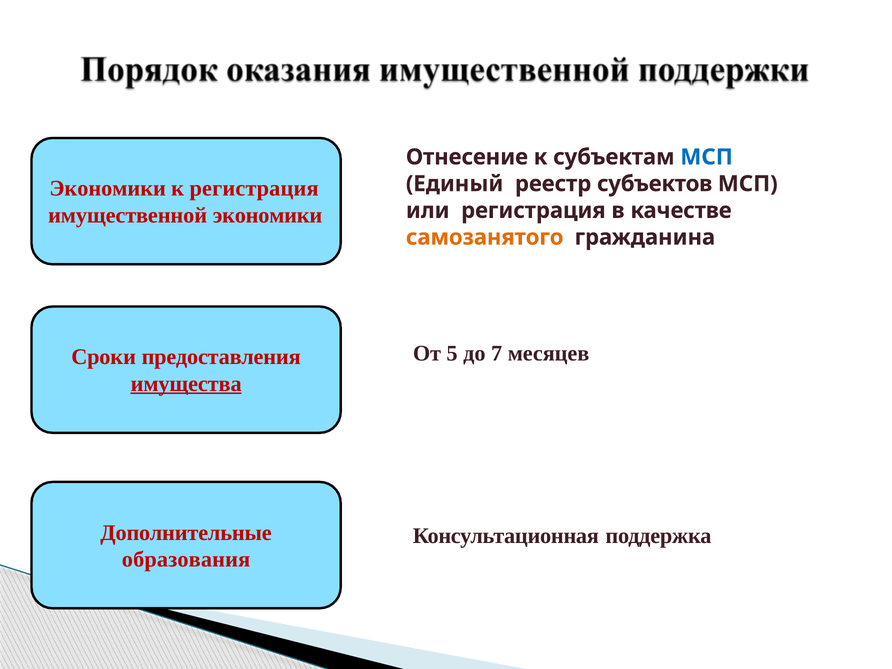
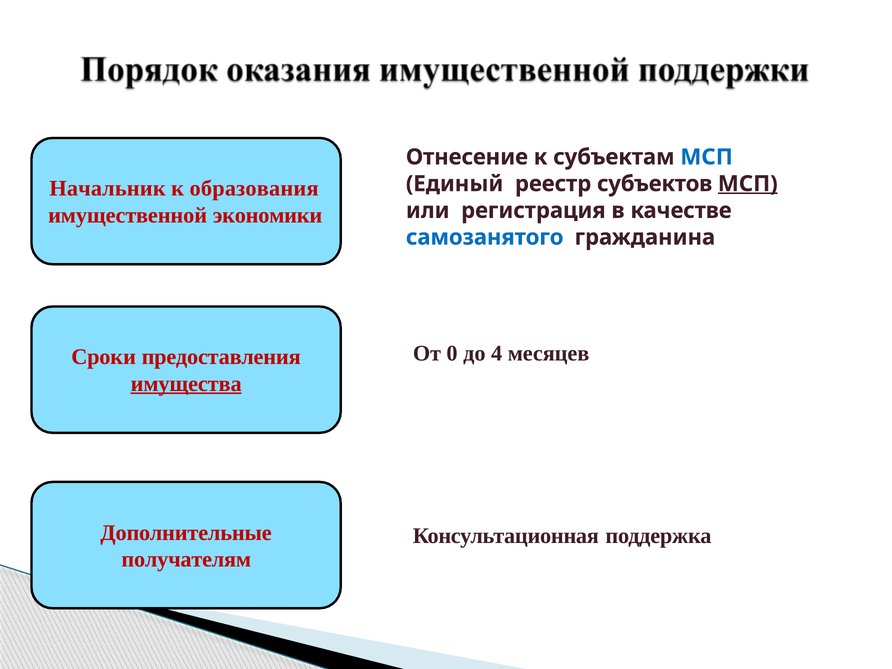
Экономики at (108, 188): Экономики -> Начальник
к регистрация: регистрация -> образования
МСП at (748, 184) underline: none -> present
самозанятого colour: orange -> blue
5: 5 -> 0
7: 7 -> 4
образования: образования -> получателям
